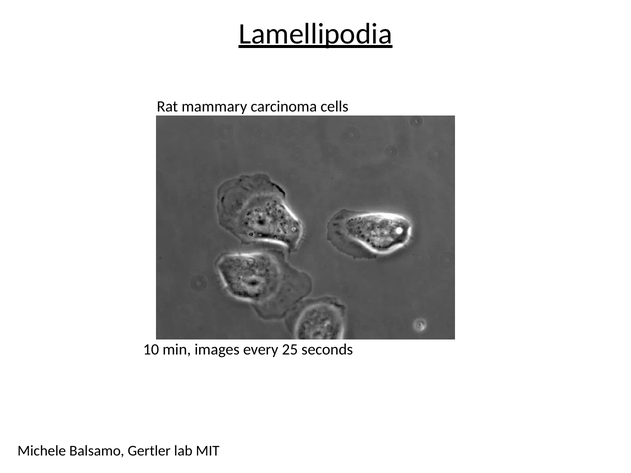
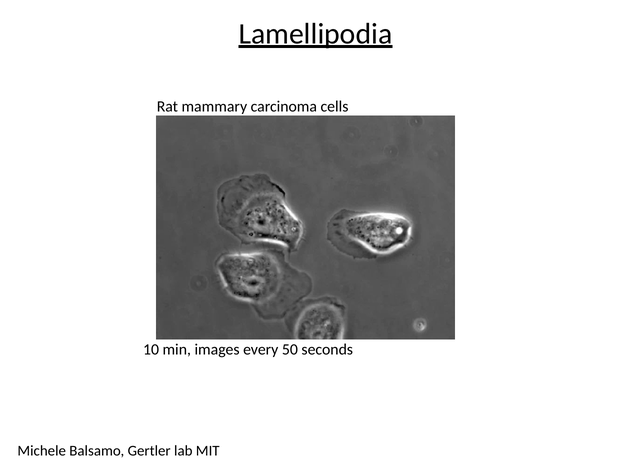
25: 25 -> 50
